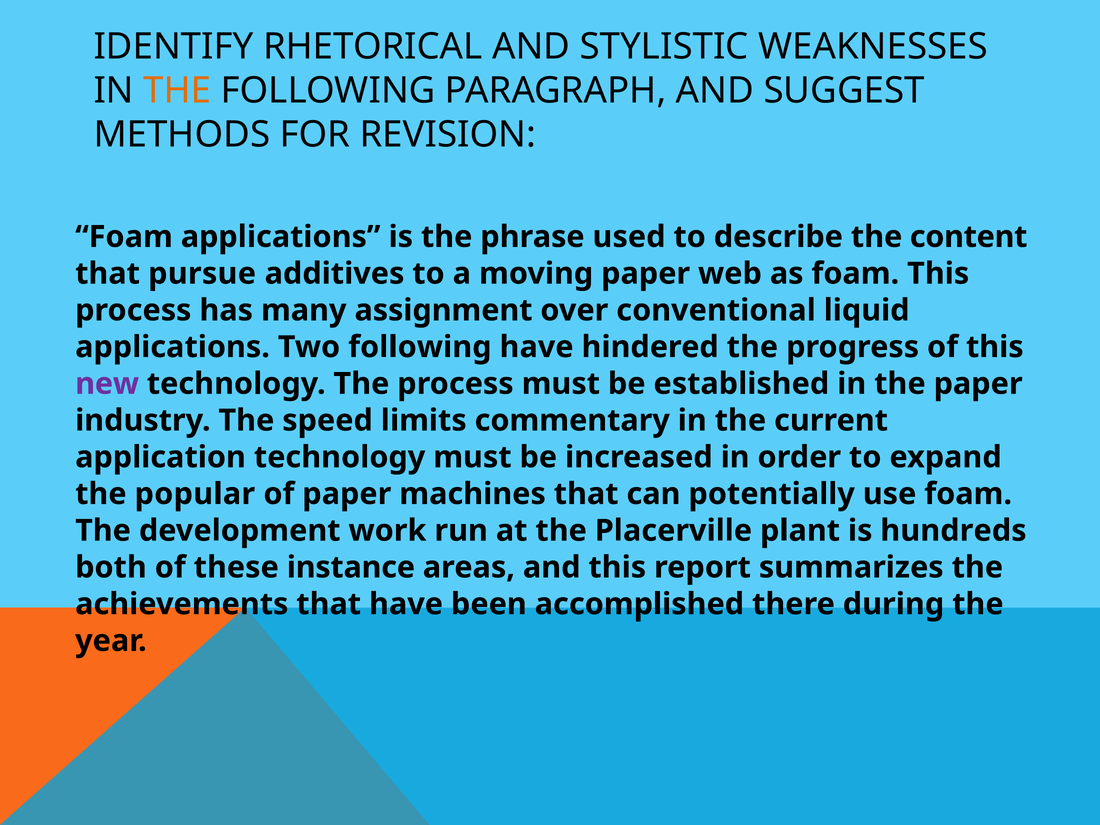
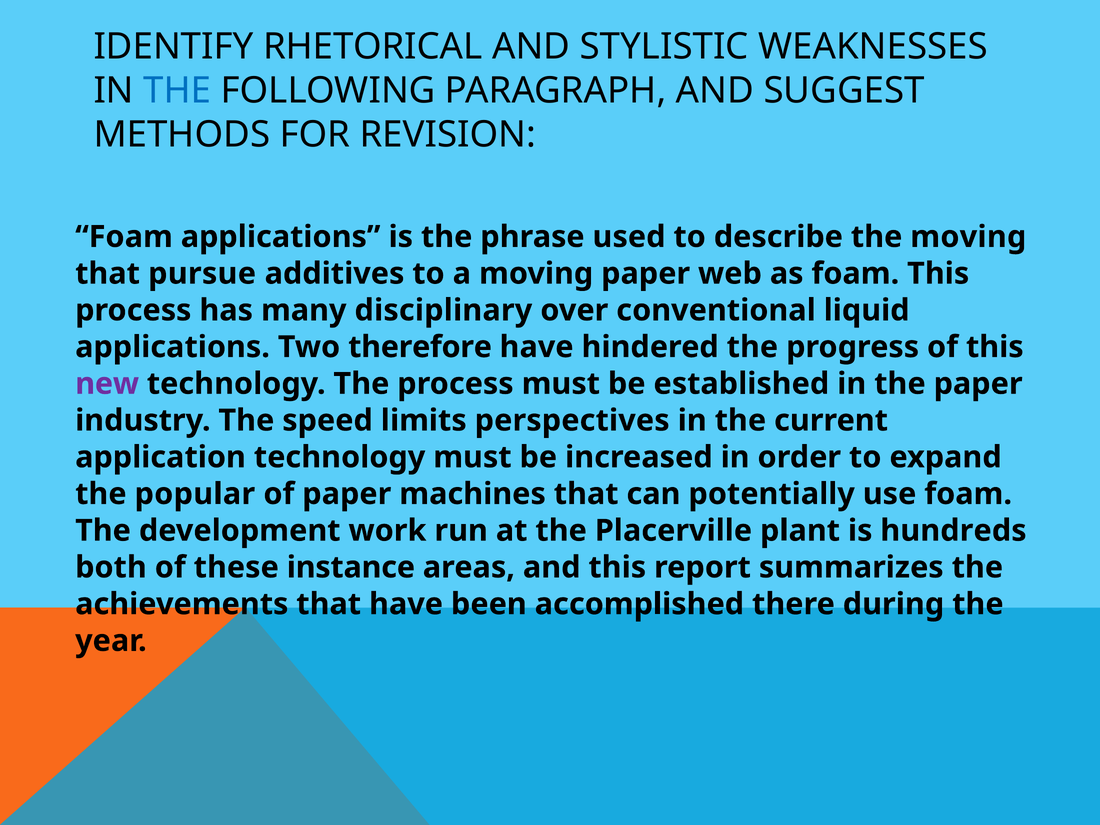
THE at (177, 91) colour: orange -> blue
the content: content -> moving
assignment: assignment -> disciplinary
Two following: following -> therefore
commentary: commentary -> perspectives
